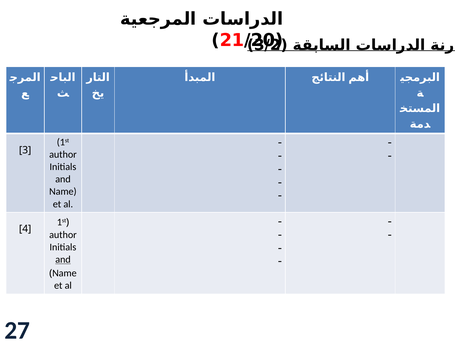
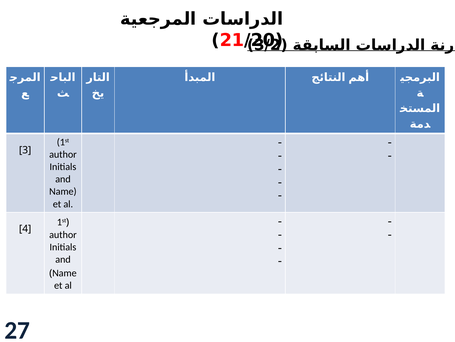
and at (63, 259) underline: present -> none
